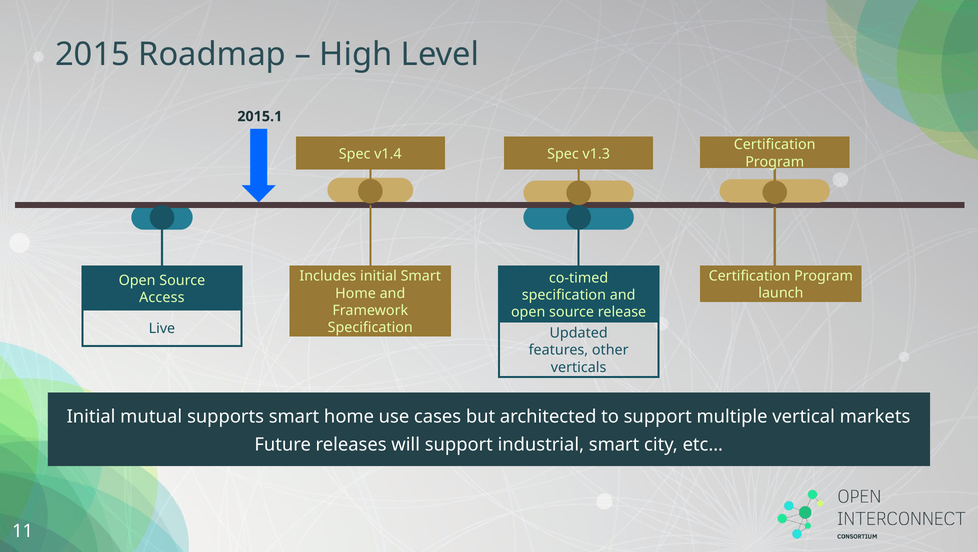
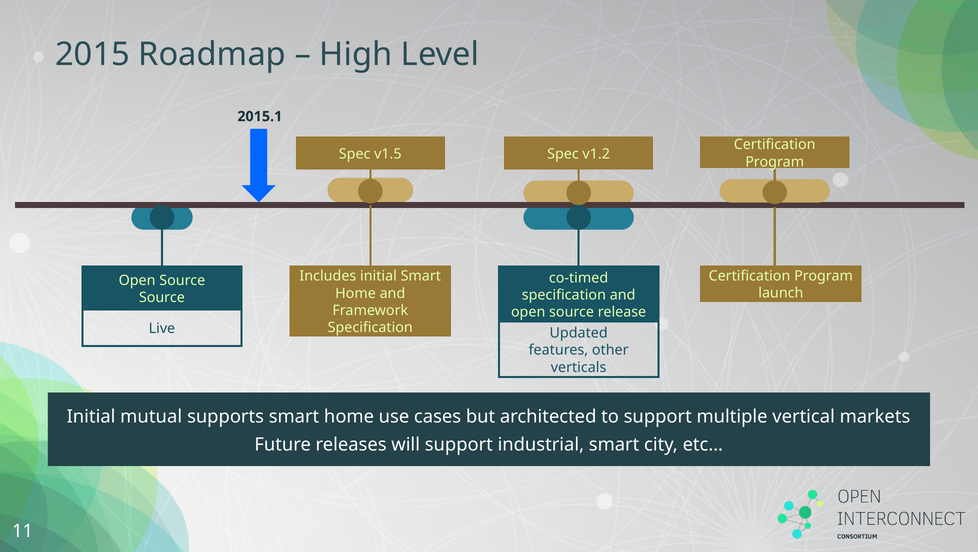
v1.4: v1.4 -> v1.5
v1.3: v1.3 -> v1.2
Access at (162, 297): Access -> Source
